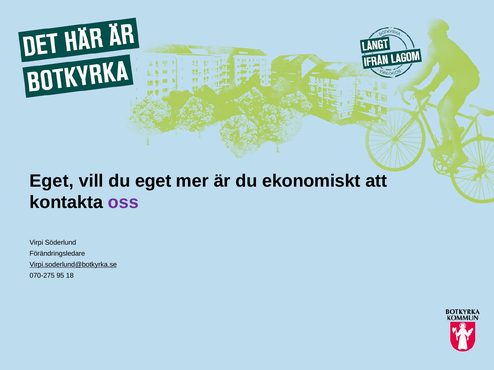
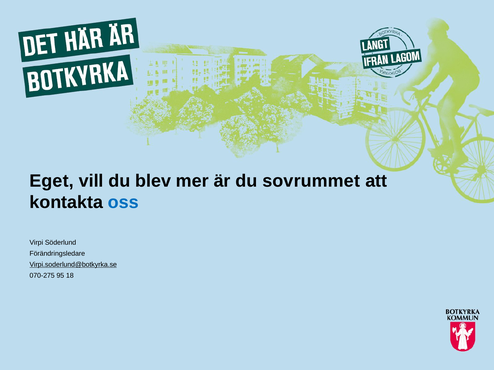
du eget: eget -> blev
ekonomiskt: ekonomiskt -> sovrummet
oss colour: purple -> blue
